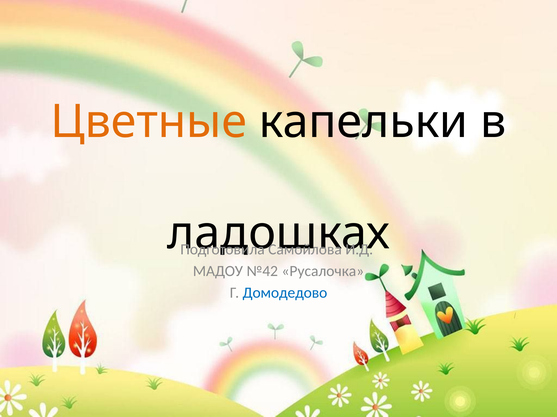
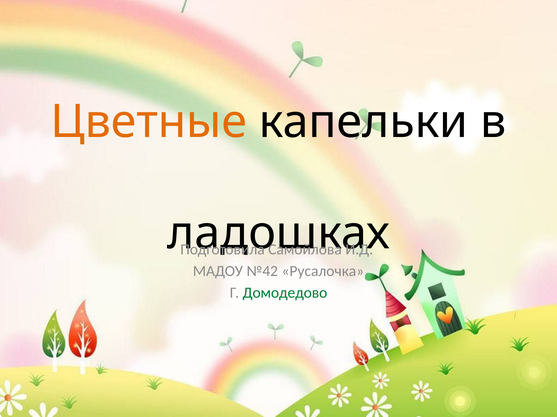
Домодедово colour: blue -> green
